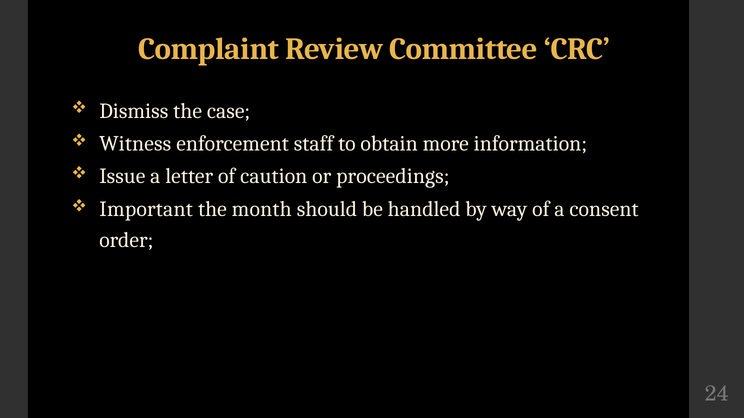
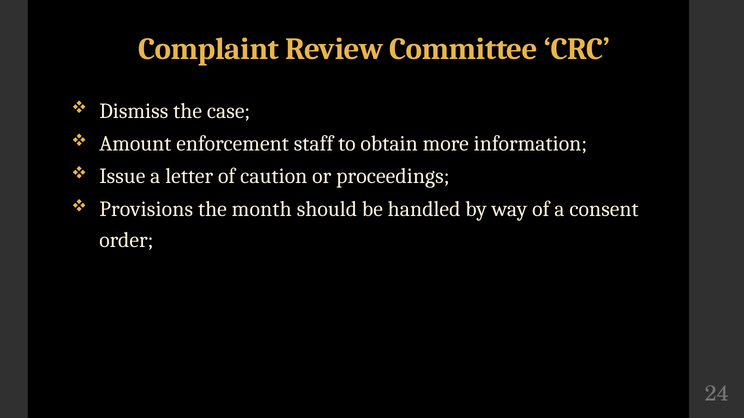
Witness: Witness -> Amount
Important: Important -> Provisions
